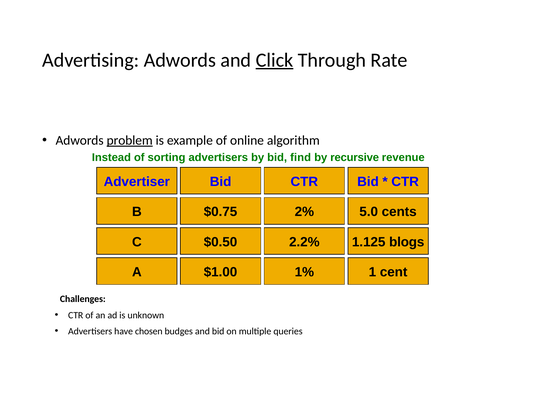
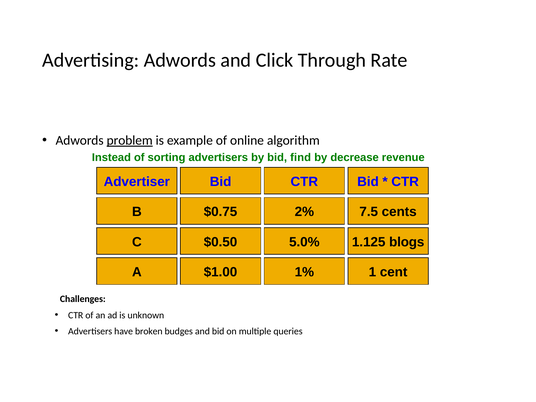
Click underline: present -> none
recursive: recursive -> decrease
5.0: 5.0 -> 7.5
2.2%: 2.2% -> 5.0%
chosen: chosen -> broken
